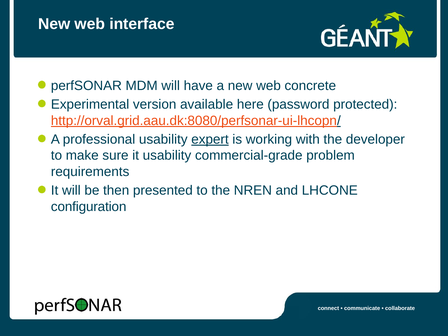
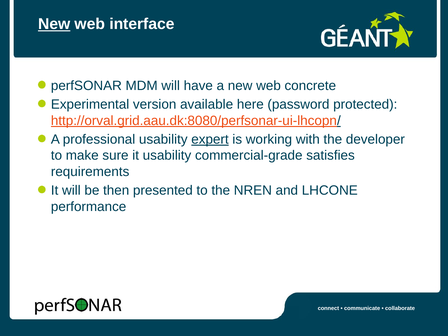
New at (54, 24) underline: none -> present
problem: problem -> satisfies
configuration: configuration -> performance
